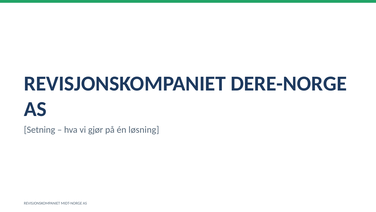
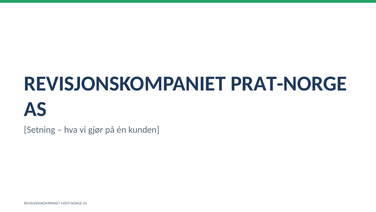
DERE-NORGE: DERE-NORGE -> PRAT-NORGE
løsning: løsning -> kunden
